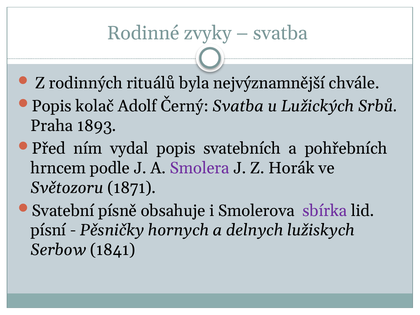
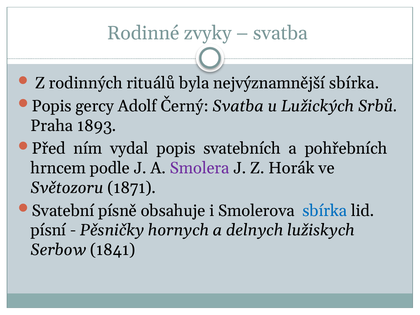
nejvýznamnější chvále: chvále -> sbírka
kolač: kolač -> gercy
sbírka at (325, 211) colour: purple -> blue
